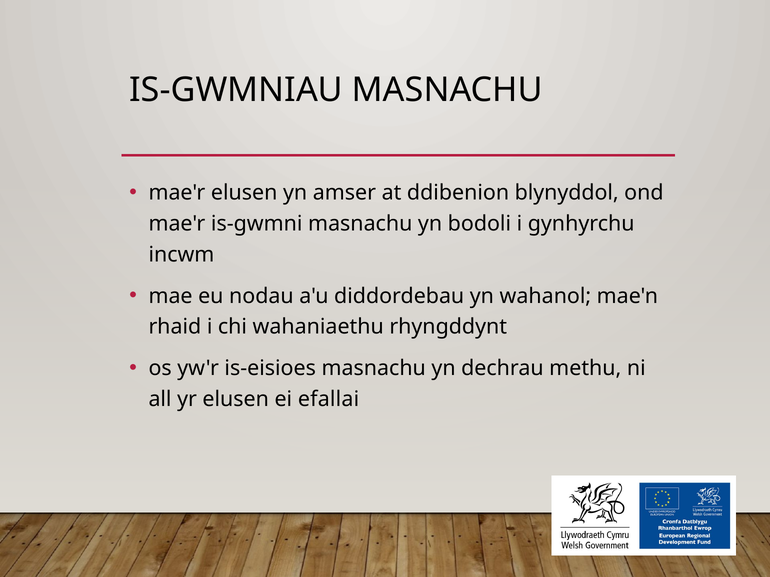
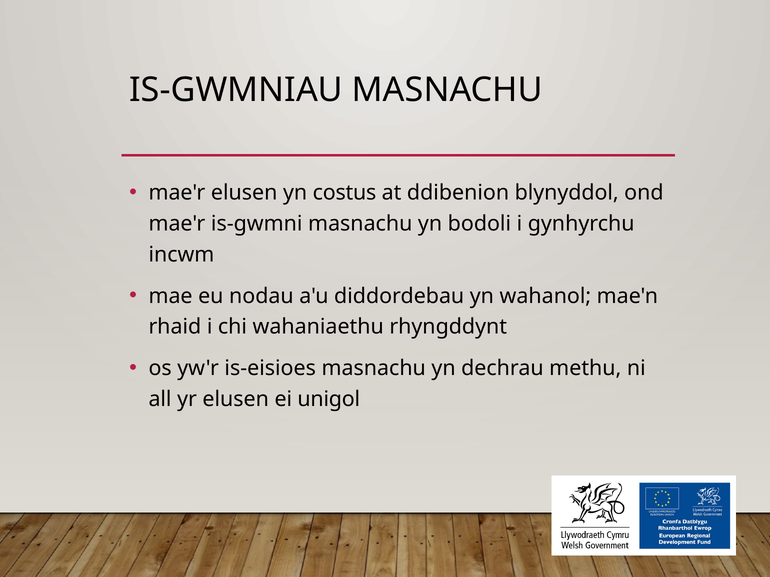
amser: amser -> costus
efallai: efallai -> unigol
